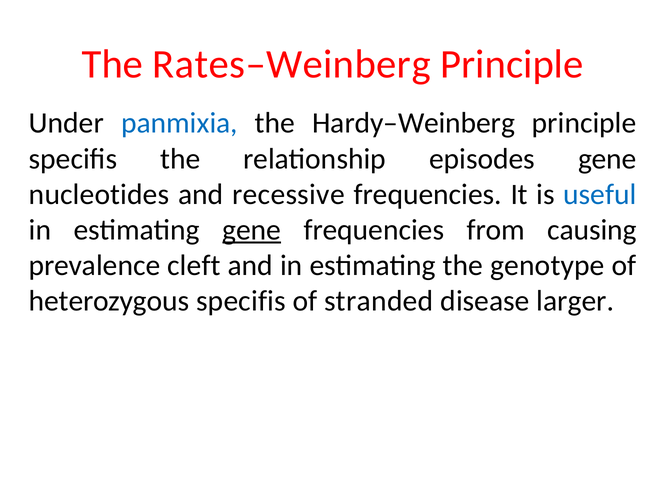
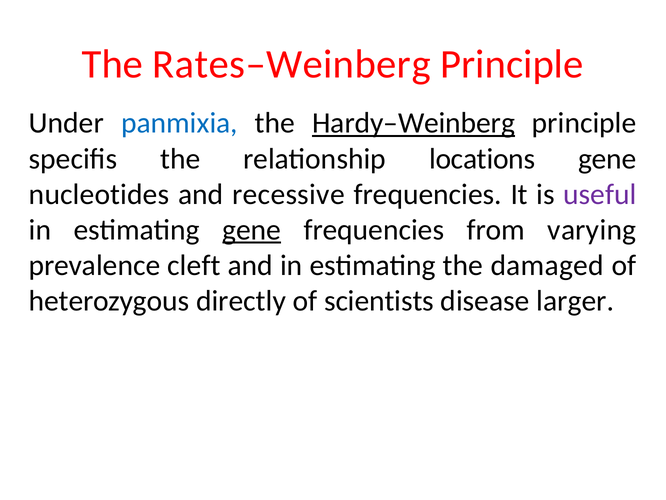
Hardy–Weinberg underline: none -> present
episodes: episodes -> locations
useful colour: blue -> purple
causing: causing -> varying
genotype: genotype -> damaged
heterozygous specifis: specifis -> directly
stranded: stranded -> scientists
